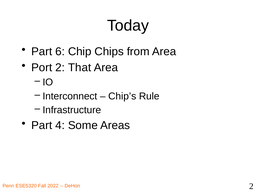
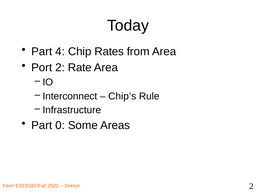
6: 6 -> 4
Chips: Chips -> Rates
That: That -> Rate
4: 4 -> 0
